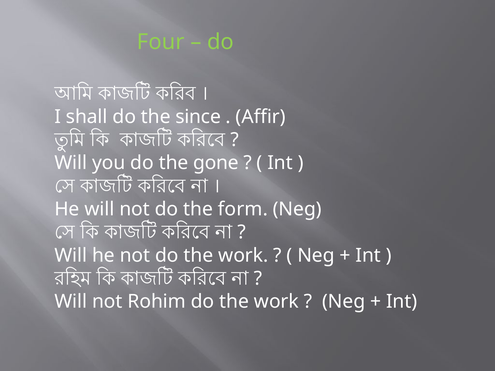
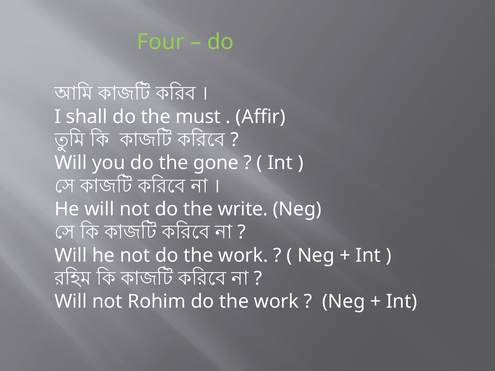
since: since -> must
form: form -> write
